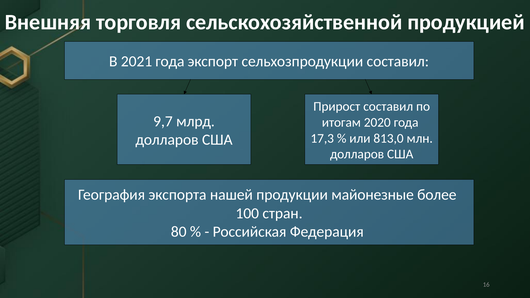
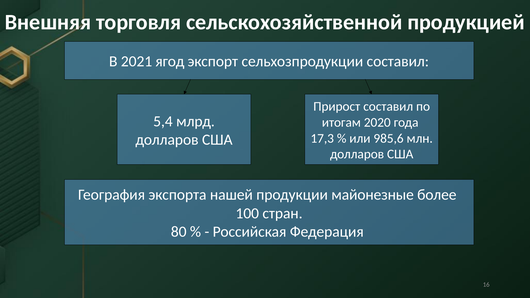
2021 года: года -> ягод
9,7: 9,7 -> 5,4
813,0: 813,0 -> 985,6
